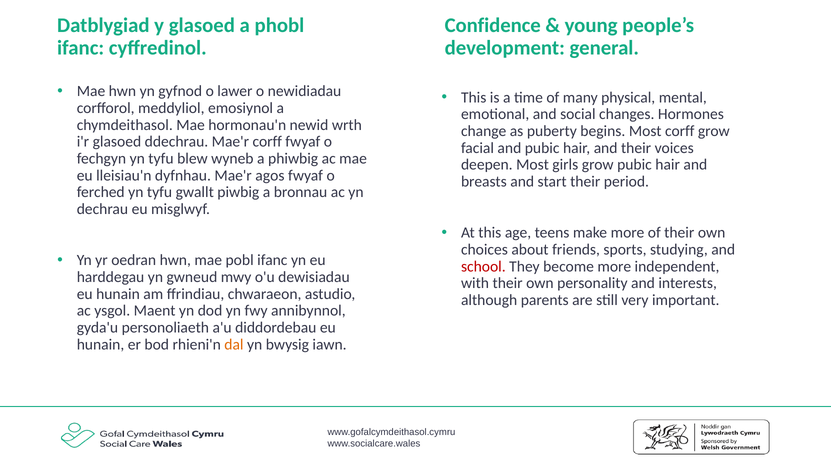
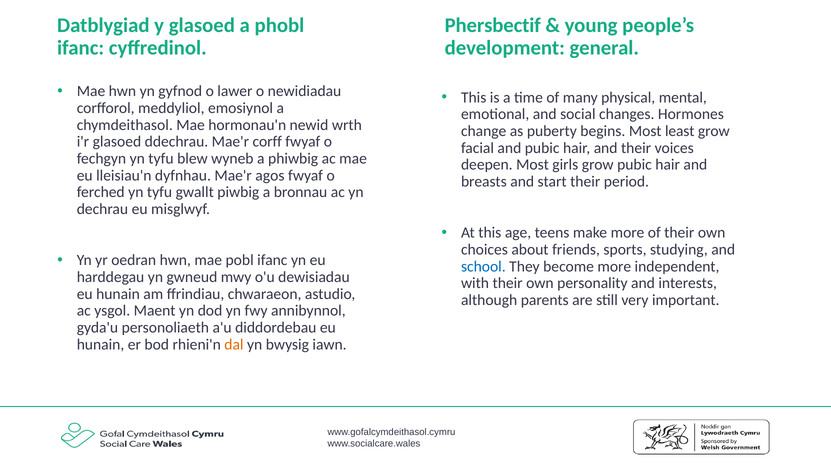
Confidence: Confidence -> Phersbectif
Most corff: corff -> least
school colour: red -> blue
